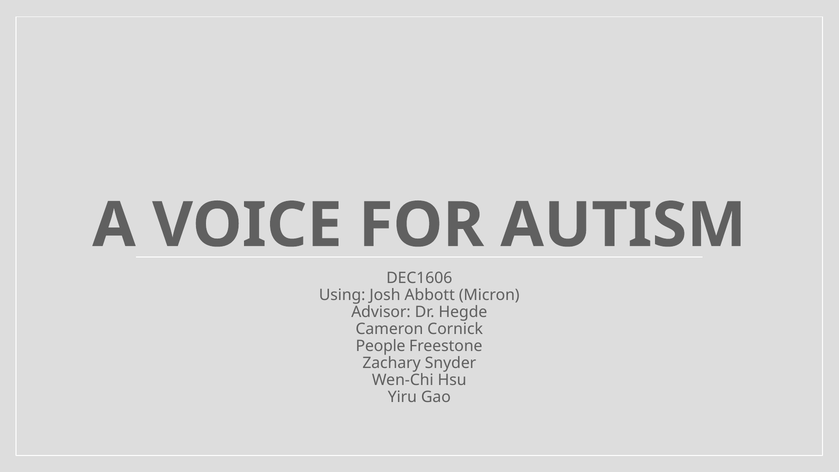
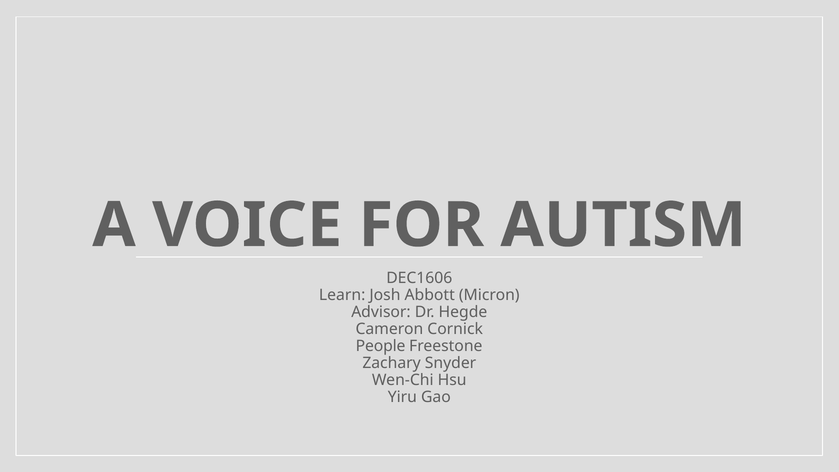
Using: Using -> Learn
